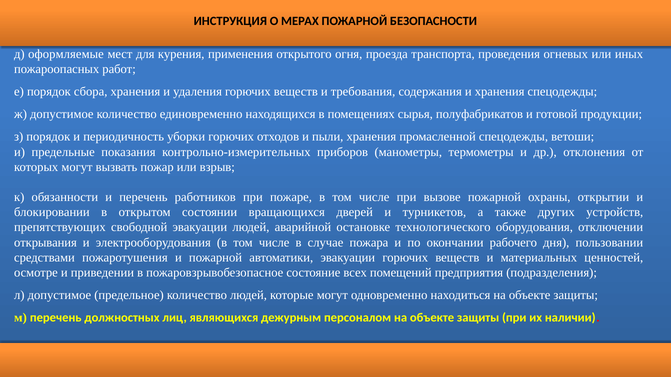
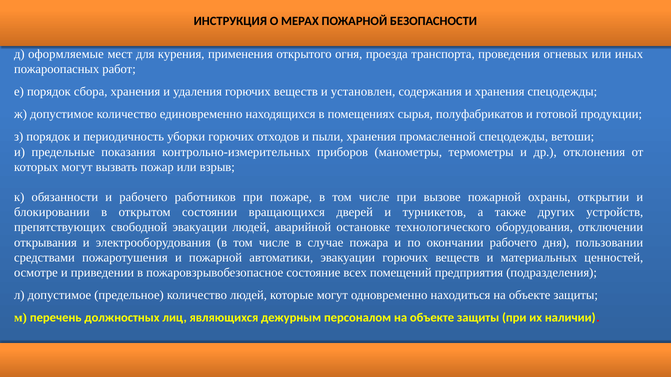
требования: требования -> установлен
и перечень: перечень -> рабочего
